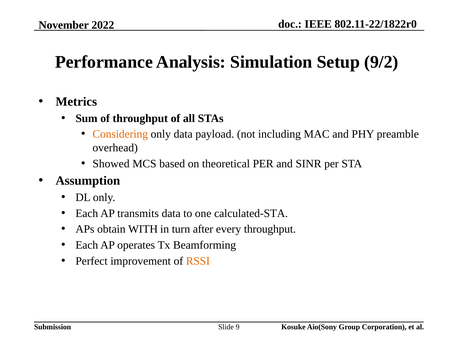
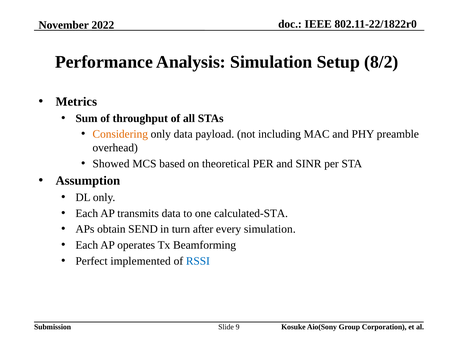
9/2: 9/2 -> 8/2
WITH: WITH -> SEND
every throughput: throughput -> simulation
improvement: improvement -> implemented
RSSI colour: orange -> blue
